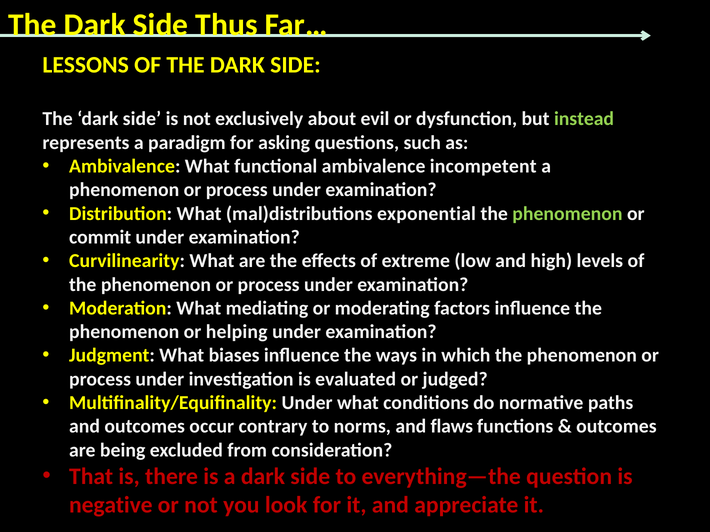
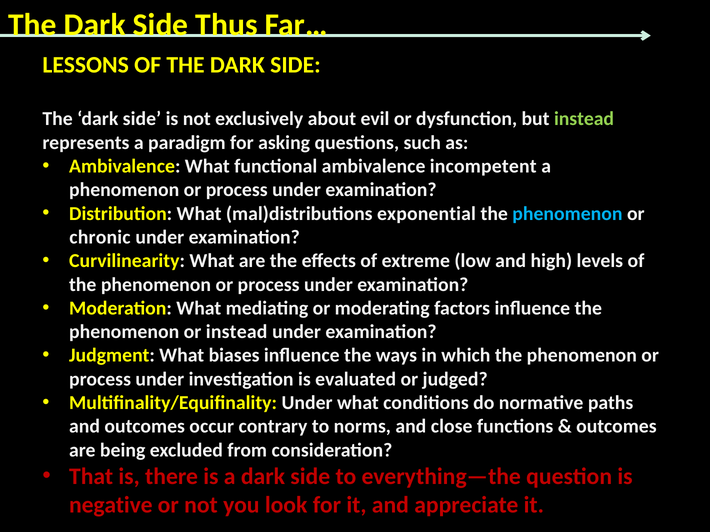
phenomenon at (567, 214) colour: light green -> light blue
commit: commit -> chronic
or helping: helping -> instead
flaws: flaws -> close
